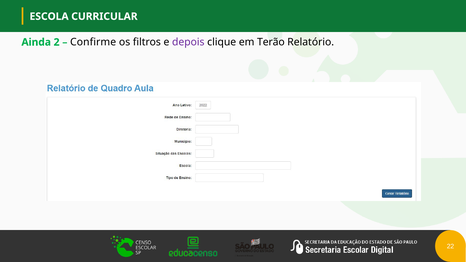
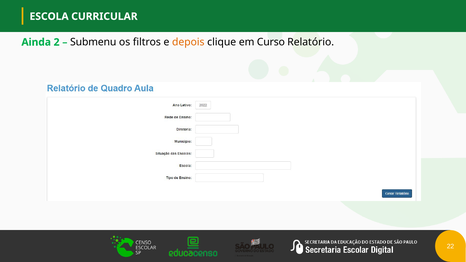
Confirme: Confirme -> Submenu
depois colour: purple -> orange
Terão: Terão -> Curso
